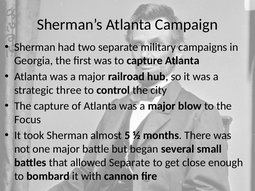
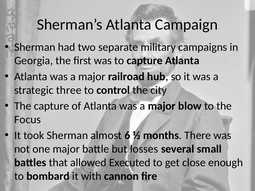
5: 5 -> 6
began: began -> losses
allowed Separate: Separate -> Executed
